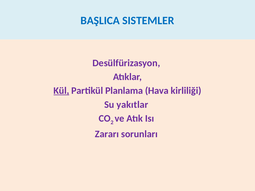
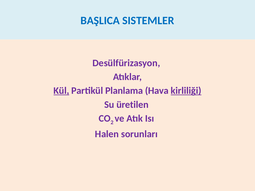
kirliliği underline: none -> present
yakıtlar: yakıtlar -> üretilen
Zararı: Zararı -> Halen
